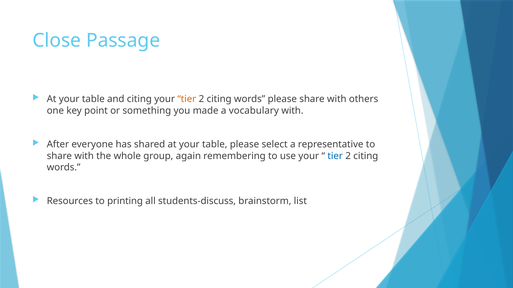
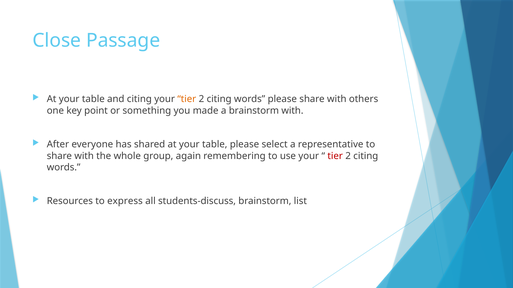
a vocabulary: vocabulary -> brainstorm
tier at (335, 156) colour: blue -> red
printing: printing -> express
